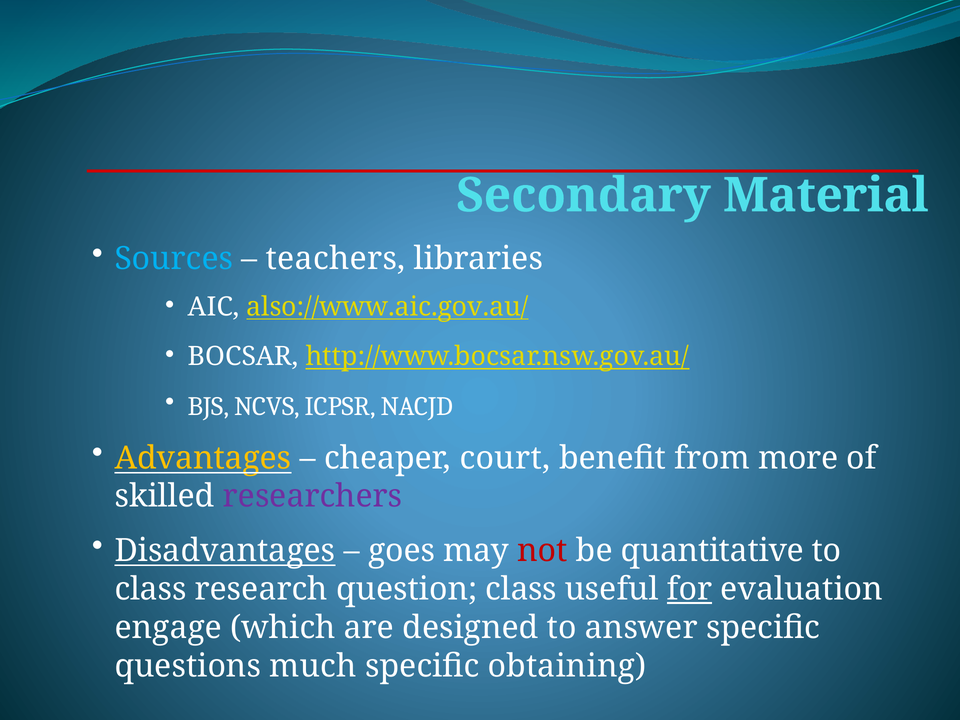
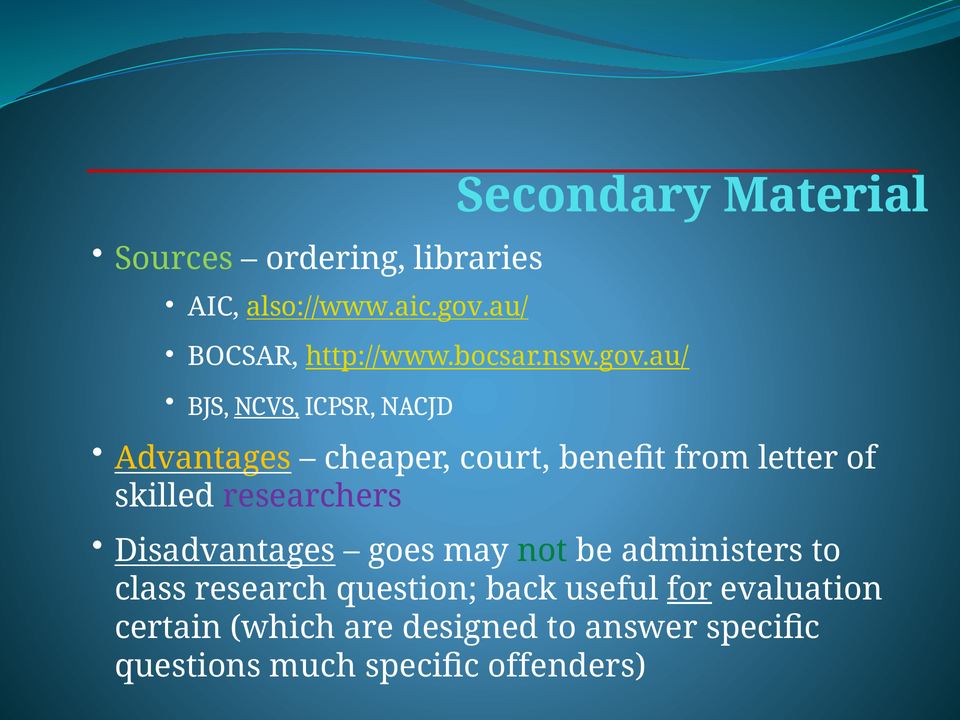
Sources colour: light blue -> light green
teachers: teachers -> ordering
NCVS underline: none -> present
more: more -> letter
not colour: red -> green
quantitative: quantitative -> administers
question class: class -> back
engage: engage -> certain
obtaining: obtaining -> offenders
